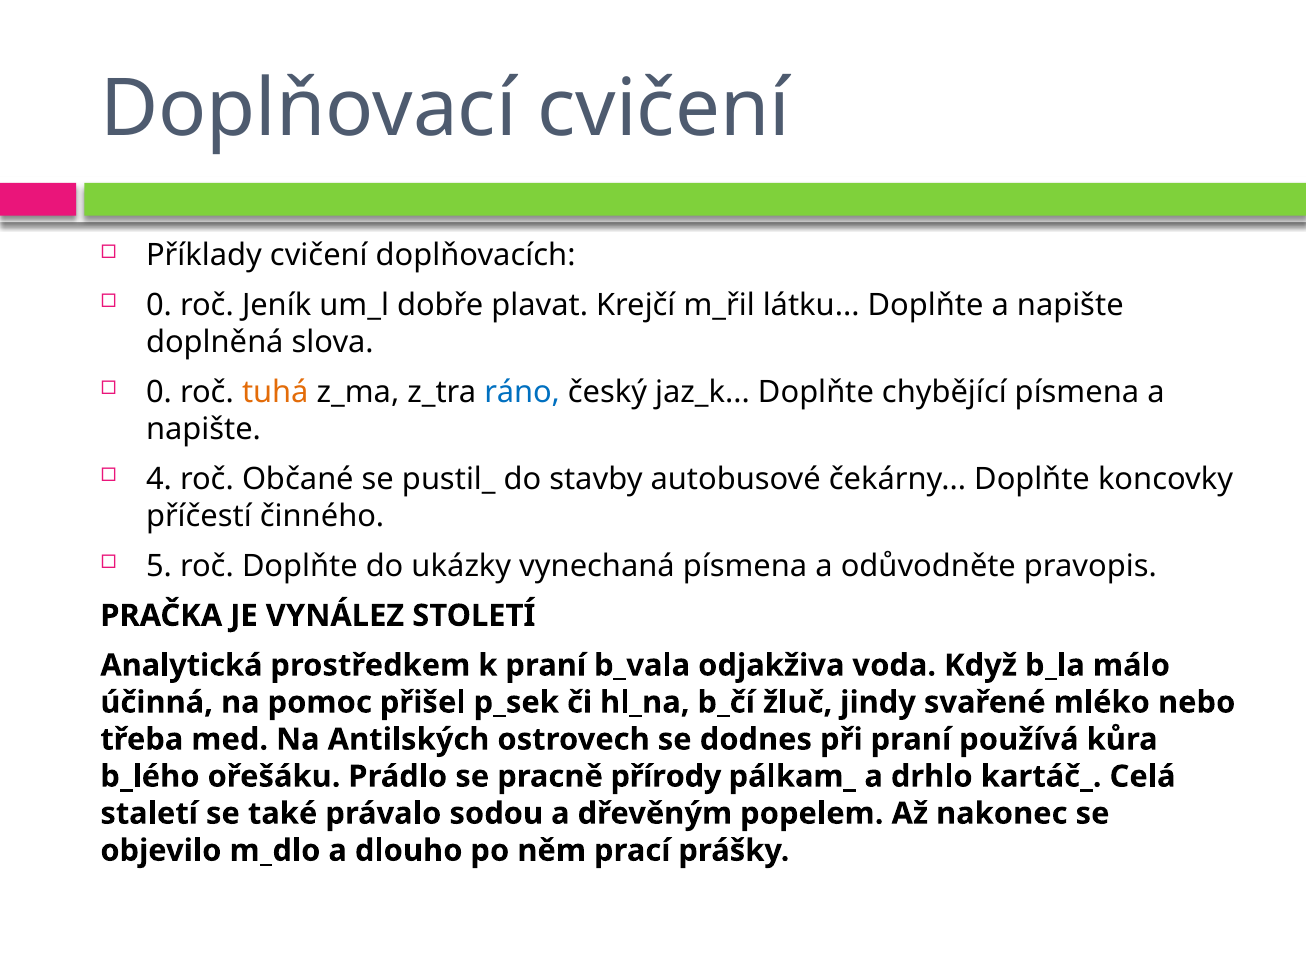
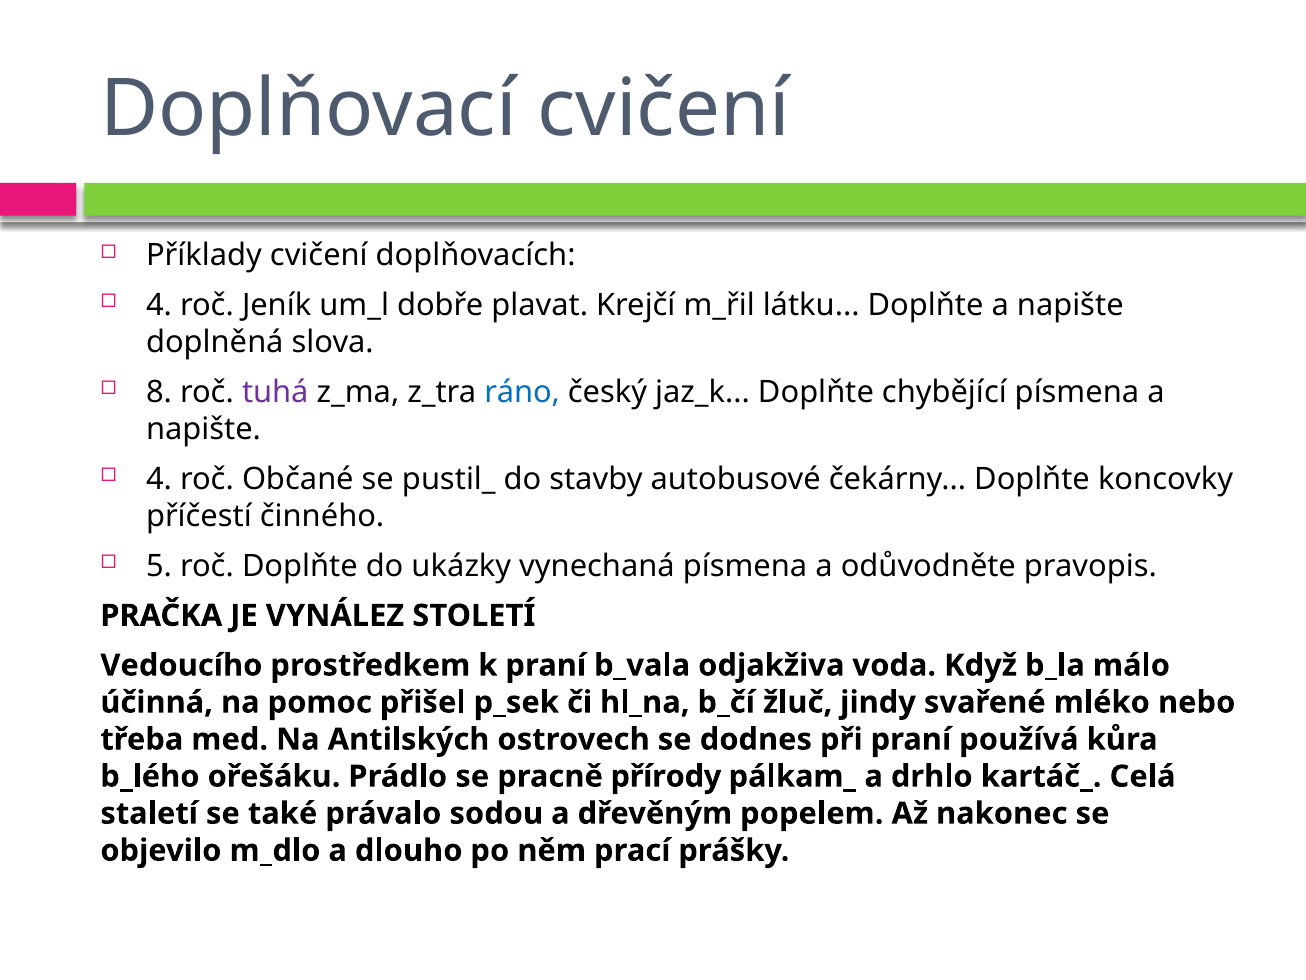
0 at (159, 305): 0 -> 4
0 at (159, 392): 0 -> 8
tuhá colour: orange -> purple
Analytická: Analytická -> Vedoucího
